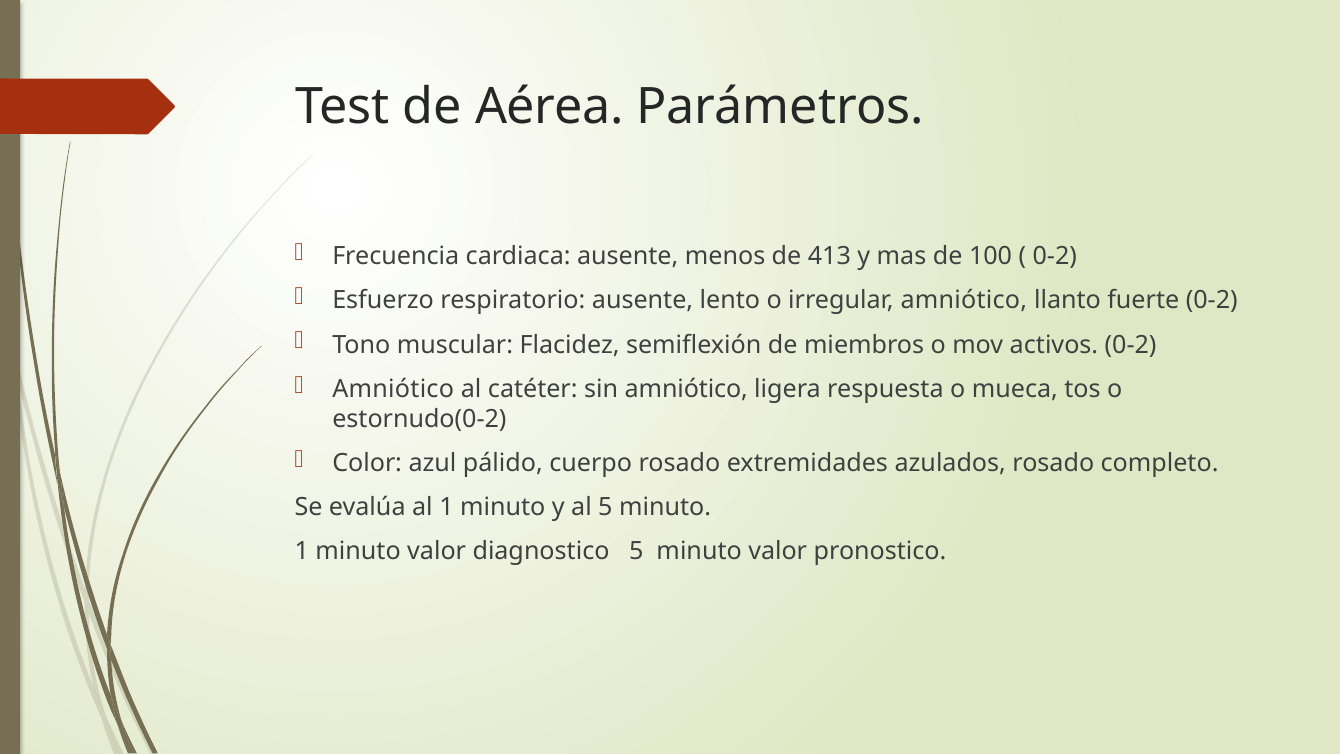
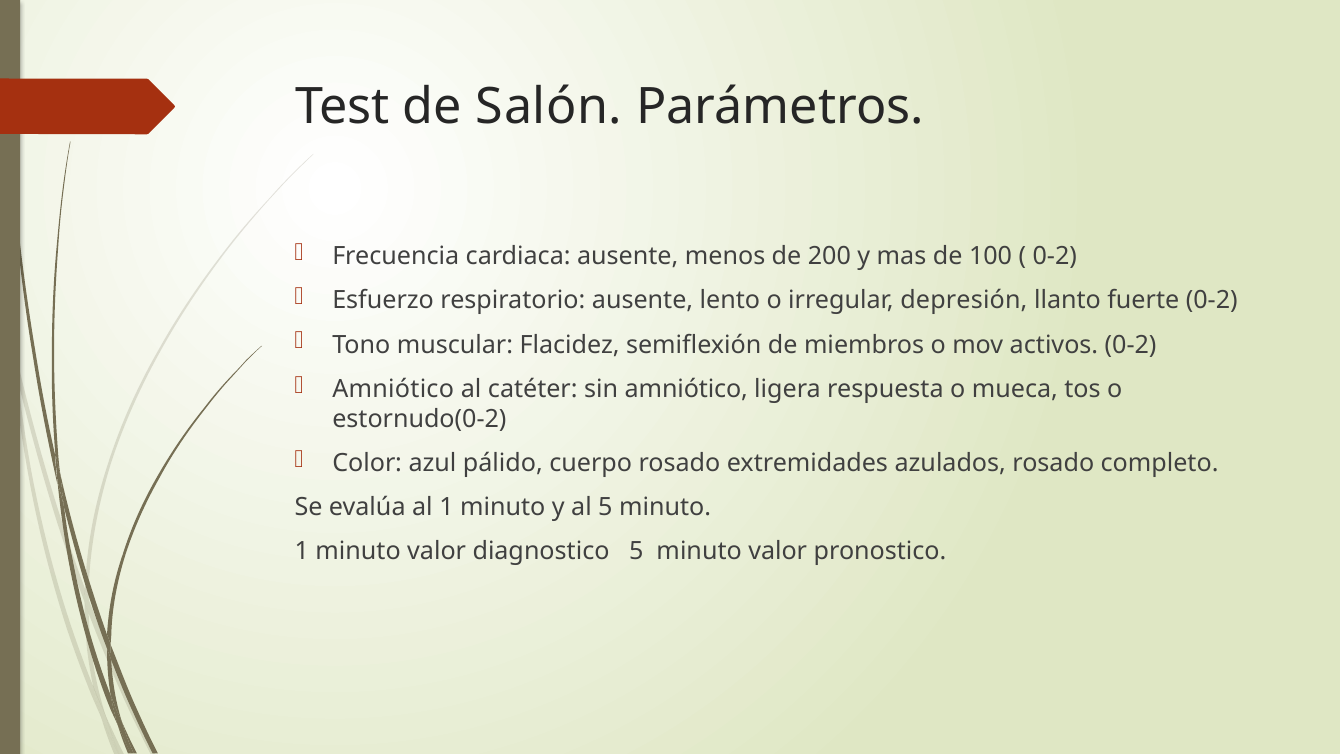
Aérea: Aérea -> Salón
413: 413 -> 200
irregular amniótico: amniótico -> depresión
